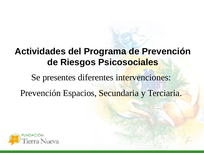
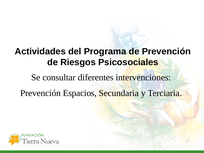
presentes: presentes -> consultar
